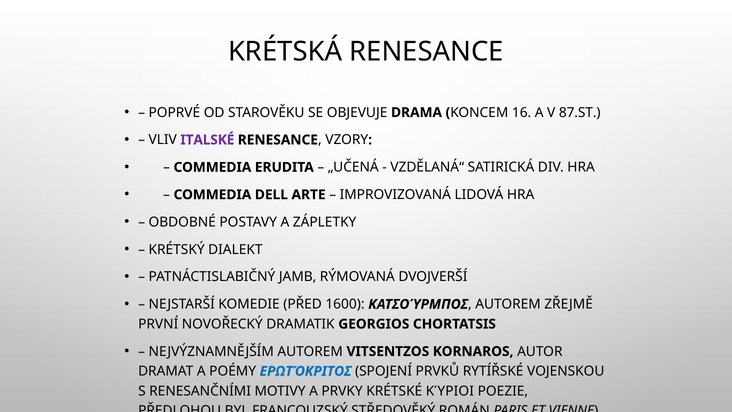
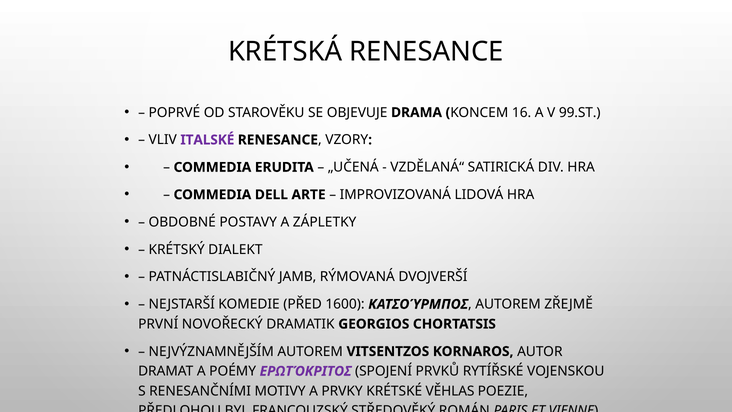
87.ST: 87.ST -> 99.ST
ΕΡΩΤΌΚΡΙΤΟΣ colour: blue -> purple
ΚΎΡΙΟΙ: ΚΎΡΙΟΙ -> VĚHLAS
